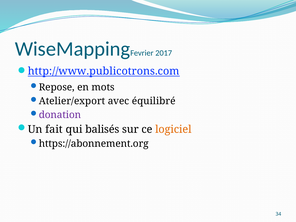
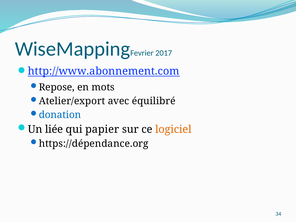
http://www.publicotrons.com: http://www.publicotrons.com -> http://www.abonnement.com
donation colour: purple -> blue
fait: fait -> liée
balisés: balisés -> papier
https://abonnement.org: https://abonnement.org -> https://dépendance.org
